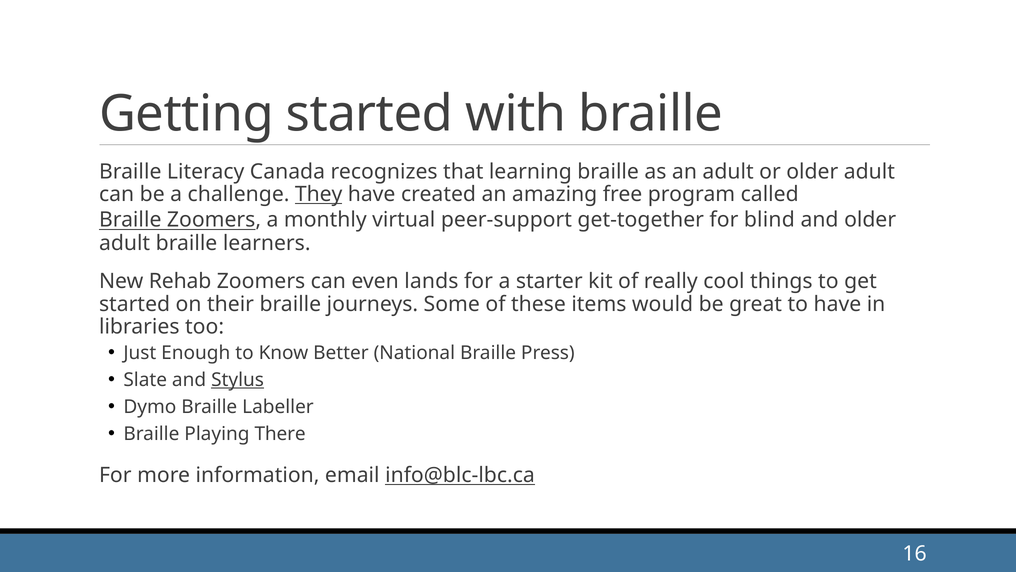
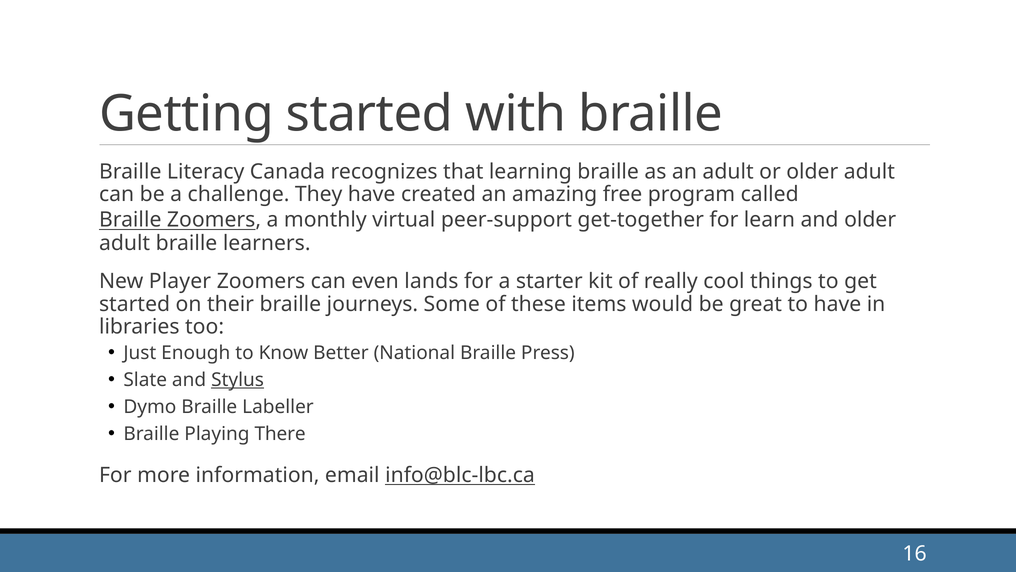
They underline: present -> none
blind: blind -> learn
Rehab: Rehab -> Player
